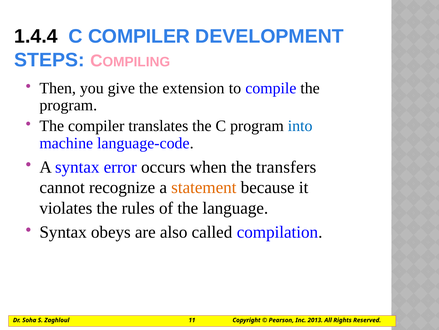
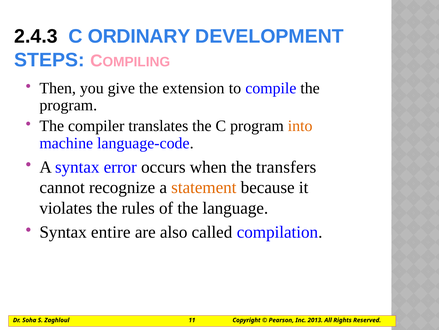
1.4.4: 1.4.4 -> 2.4.3
C COMPILER: COMPILER -> ORDINARY
into colour: blue -> orange
obeys: obeys -> entire
